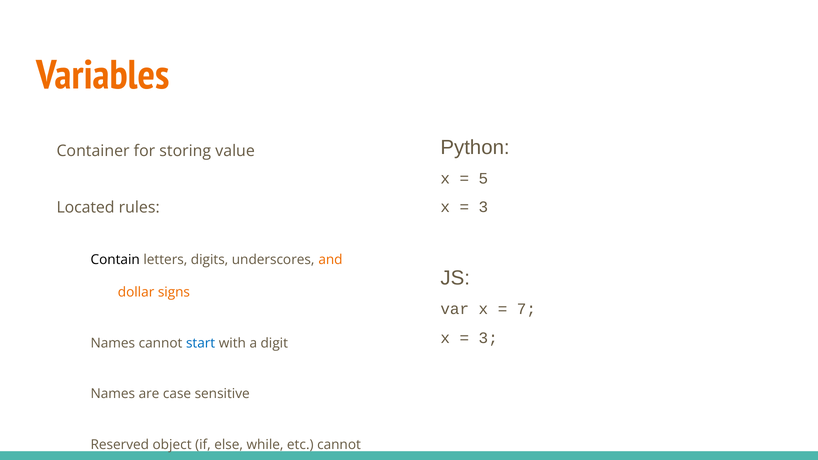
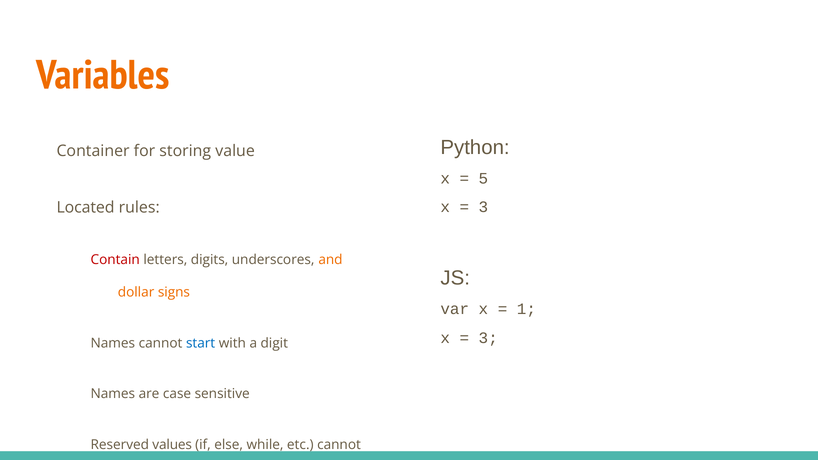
Contain colour: black -> red
7: 7 -> 1
object: object -> values
